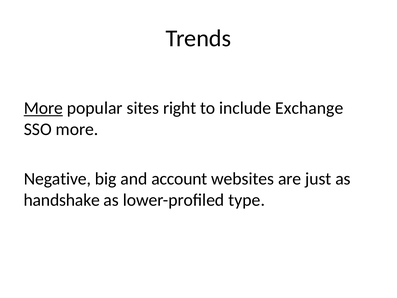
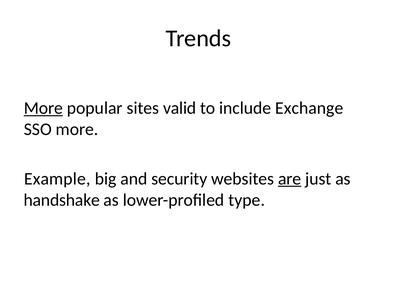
right: right -> valid
Negative: Negative -> Example
account: account -> security
are underline: none -> present
